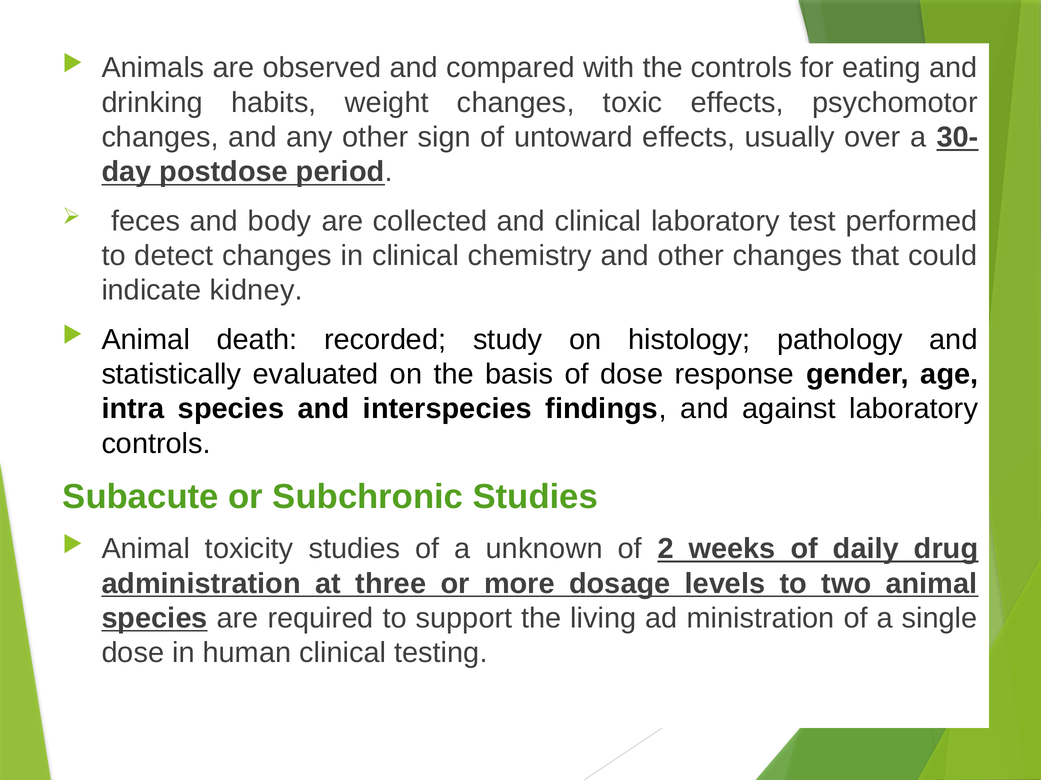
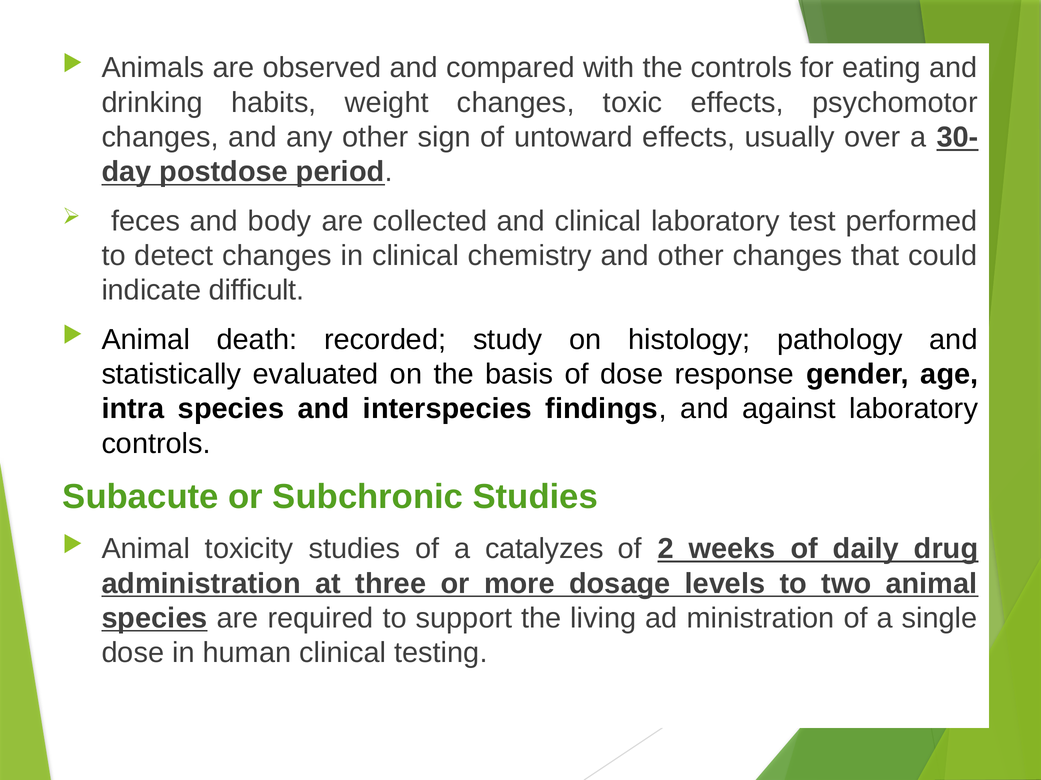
kidney: kidney -> difficult
unknown: unknown -> catalyzes
